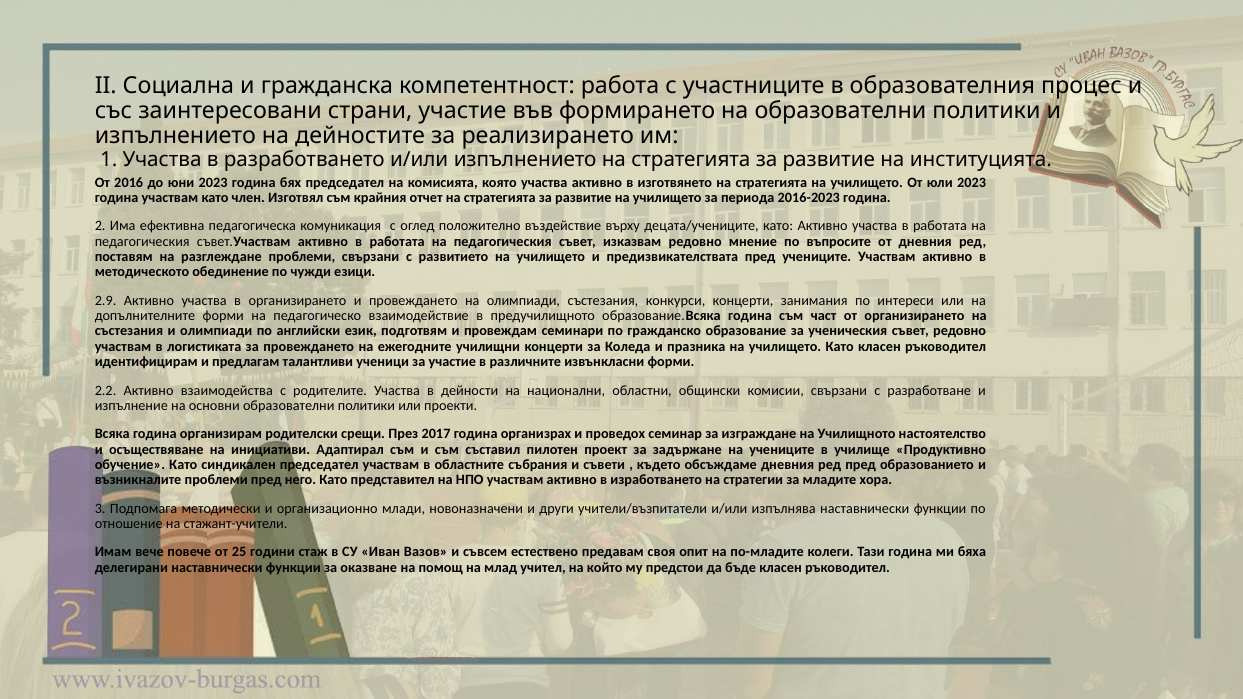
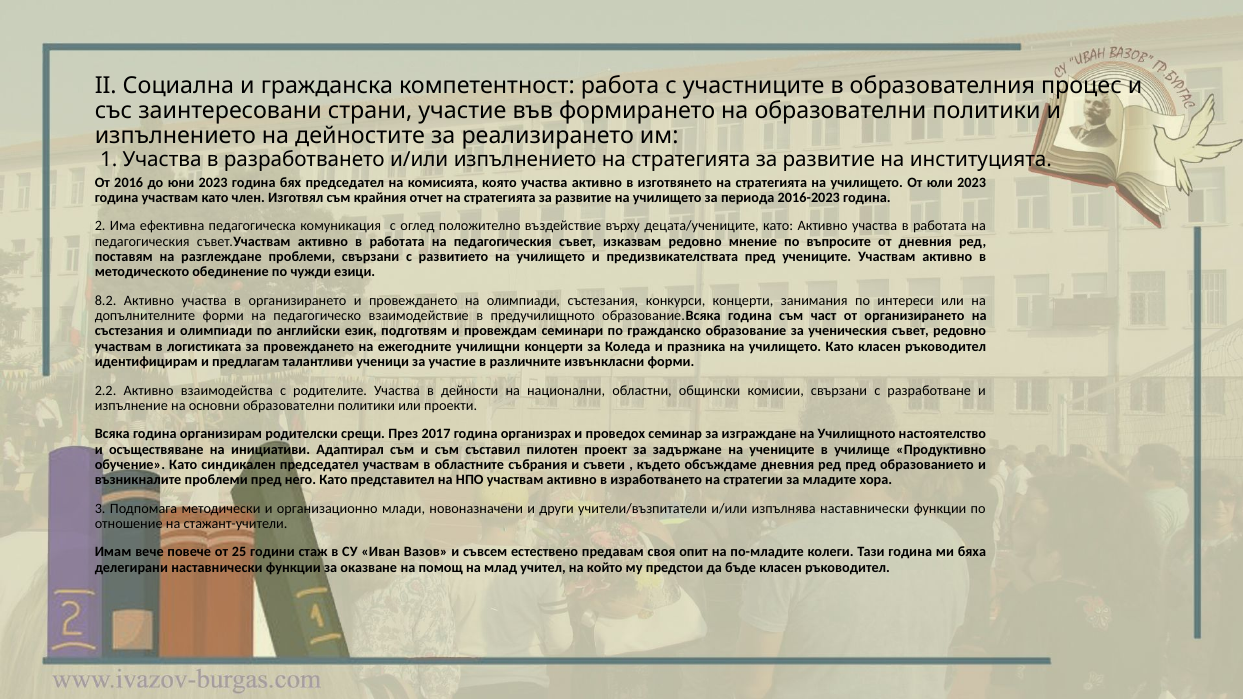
2.9: 2.9 -> 8.2
